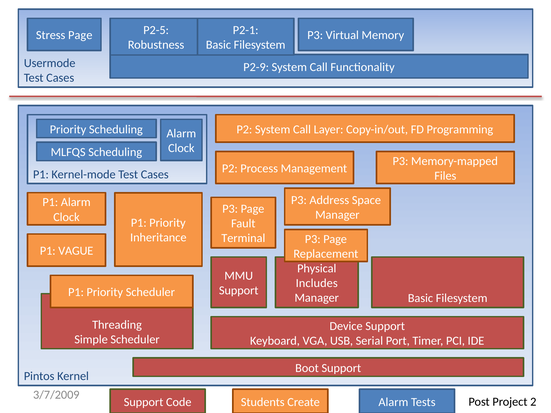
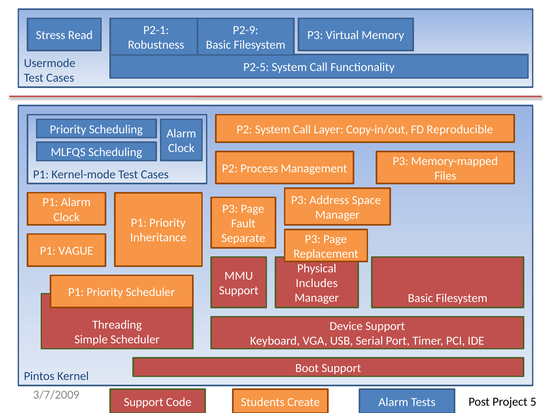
P2-5: P2-5 -> P2-1
P2-1: P2-1 -> P2-9
Stress Page: Page -> Read
P2-9: P2-9 -> P2-5
Programming: Programming -> Reproducible
Terminal: Terminal -> Separate
2: 2 -> 5
